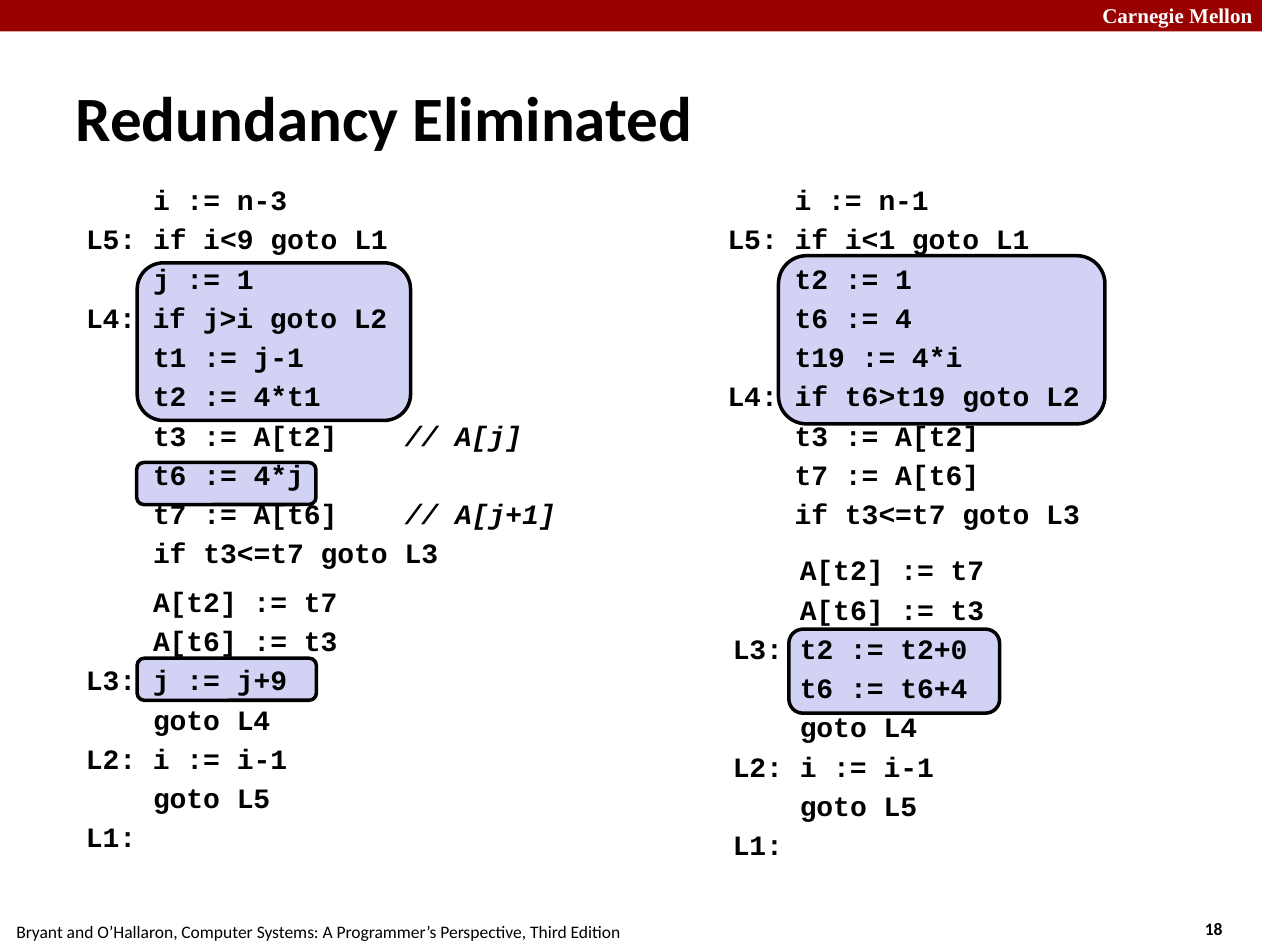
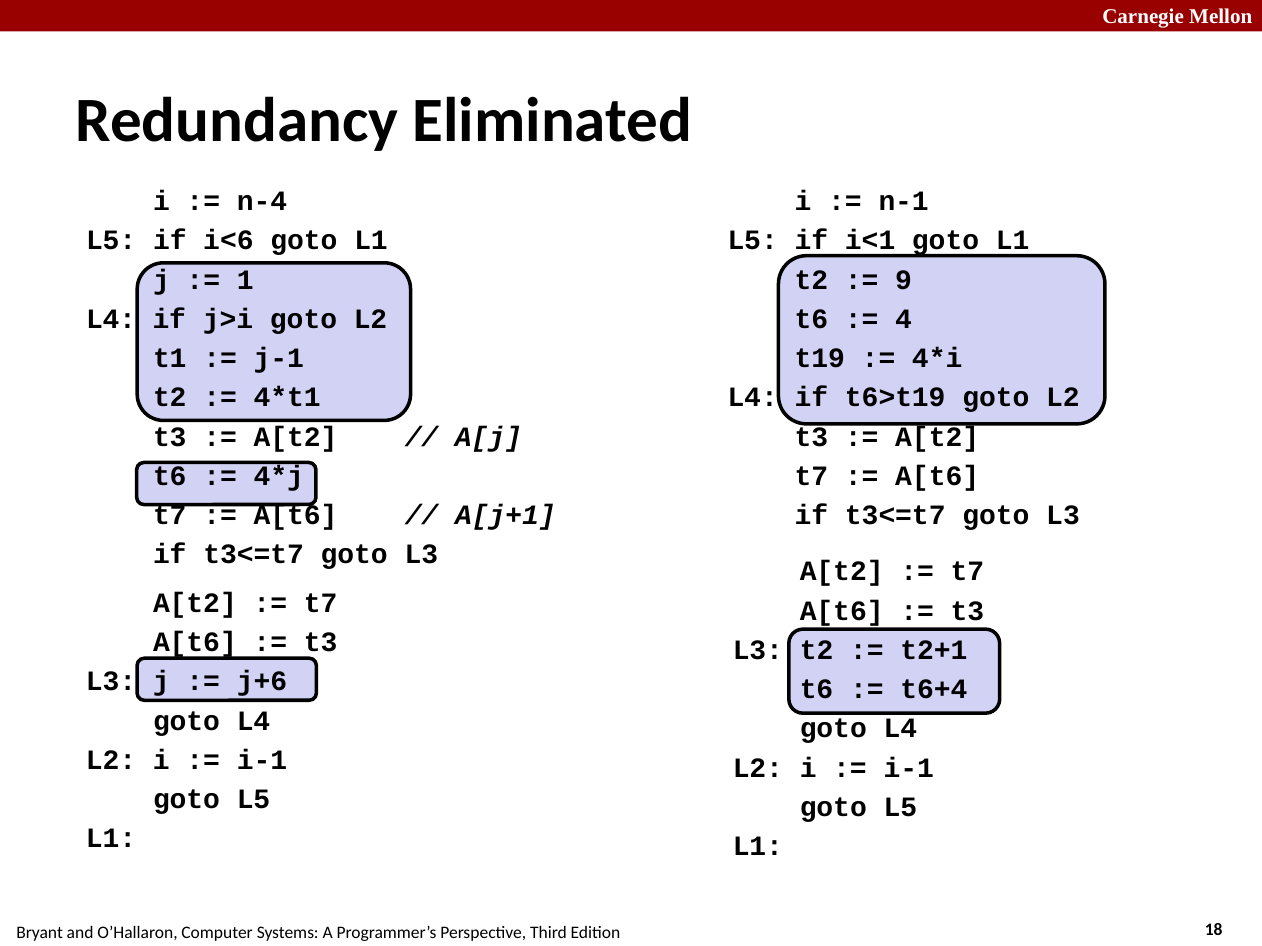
n-3: n-3 -> n-4
i<9: i<9 -> i<6
1 at (904, 280): 1 -> 9
t2+0: t2+0 -> t2+1
j+9: j+9 -> j+6
